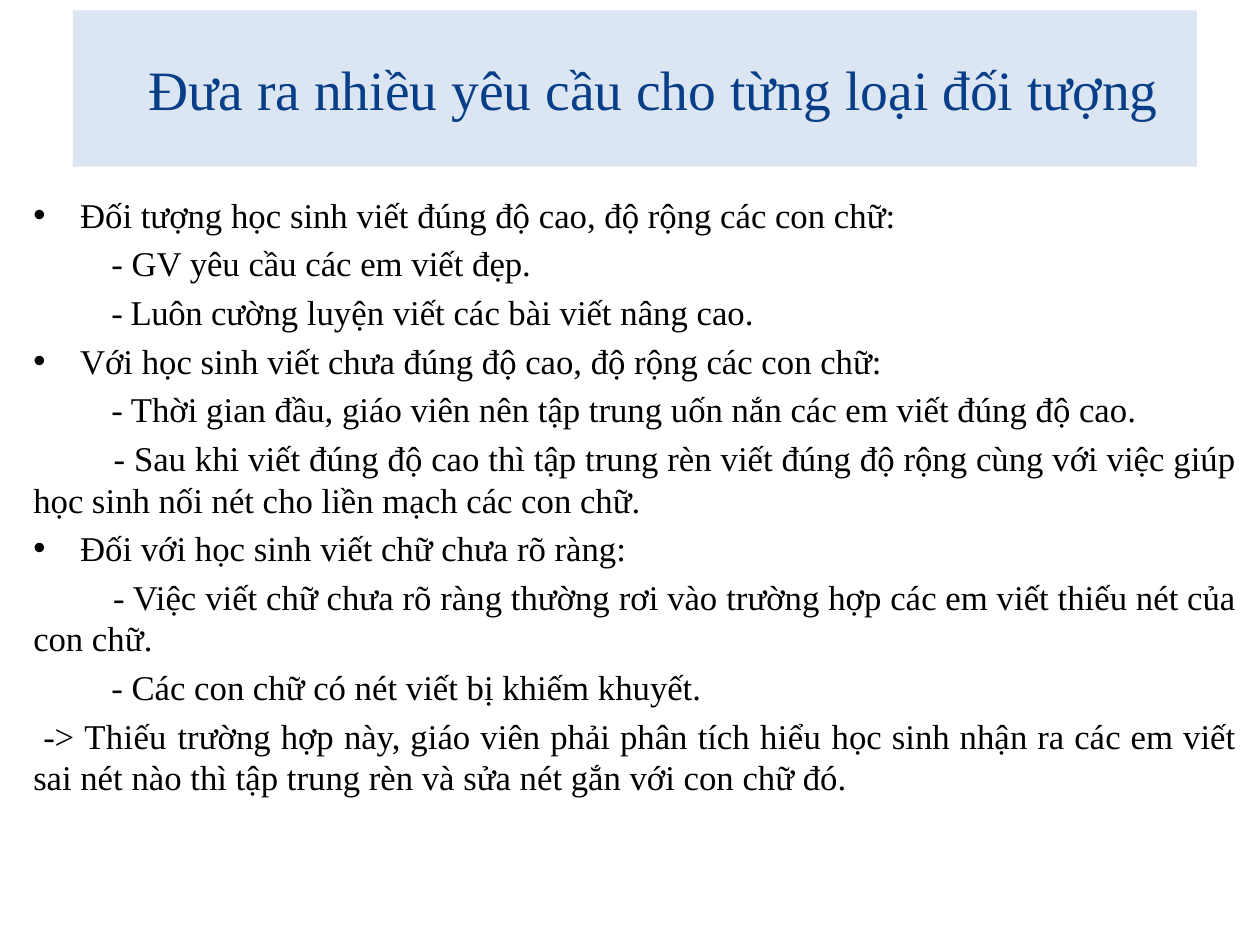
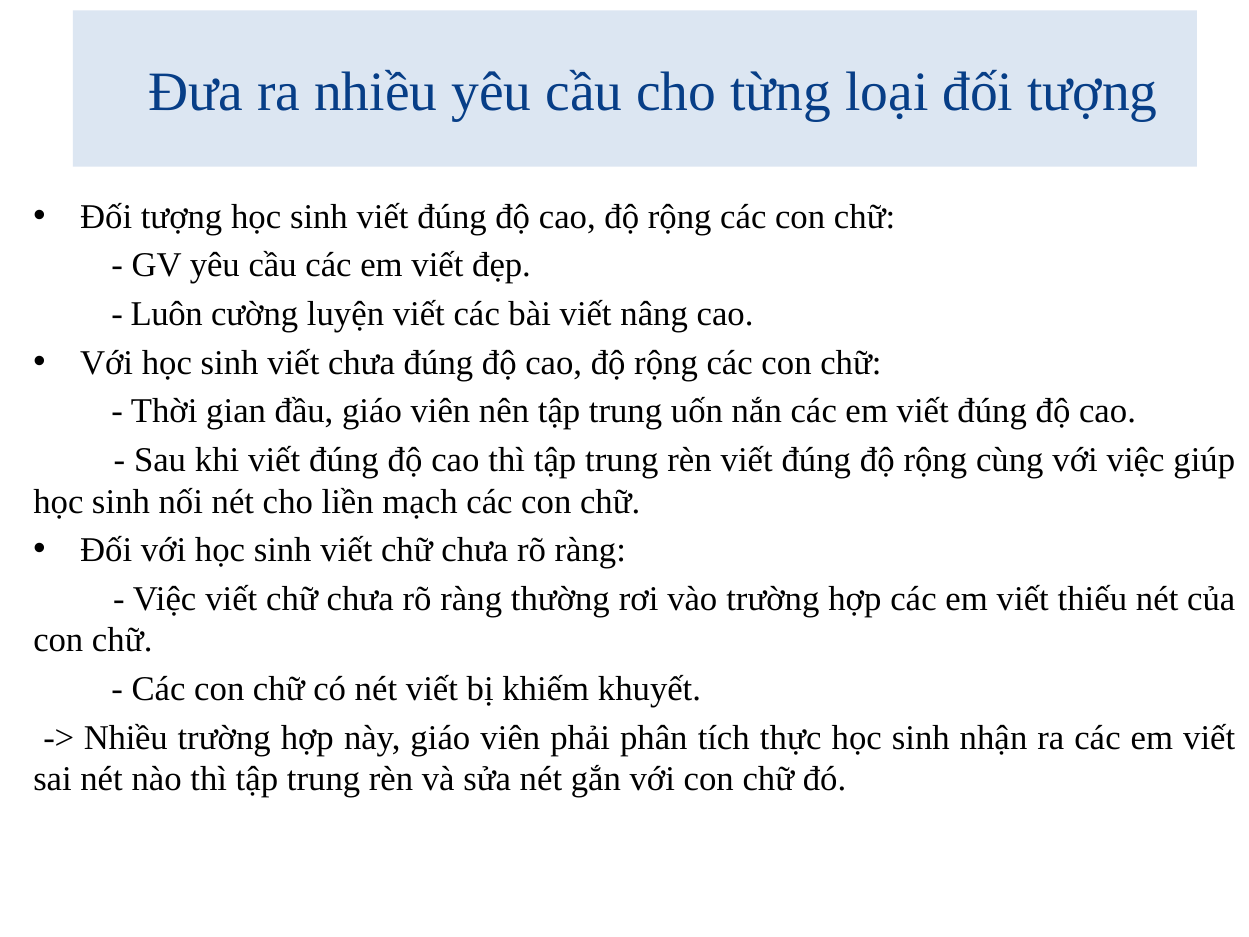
Thiếu at (125, 737): Thiếu -> Nhiều
hiểu: hiểu -> thực
